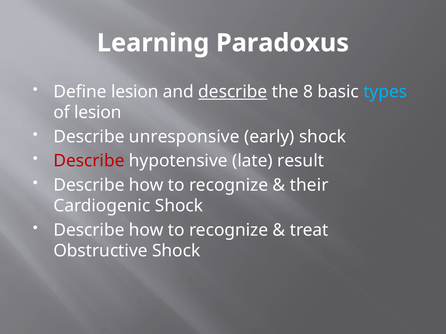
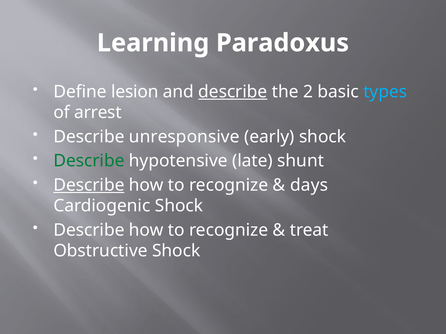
8: 8 -> 2
of lesion: lesion -> arrest
Describe at (89, 161) colour: red -> green
result: result -> shunt
Describe at (89, 185) underline: none -> present
their: their -> days
